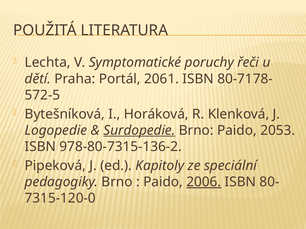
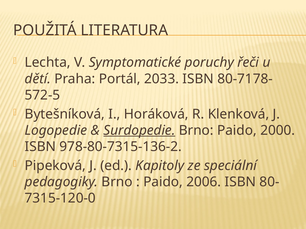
2061: 2061 -> 2033
2053: 2053 -> 2000
2006 underline: present -> none
